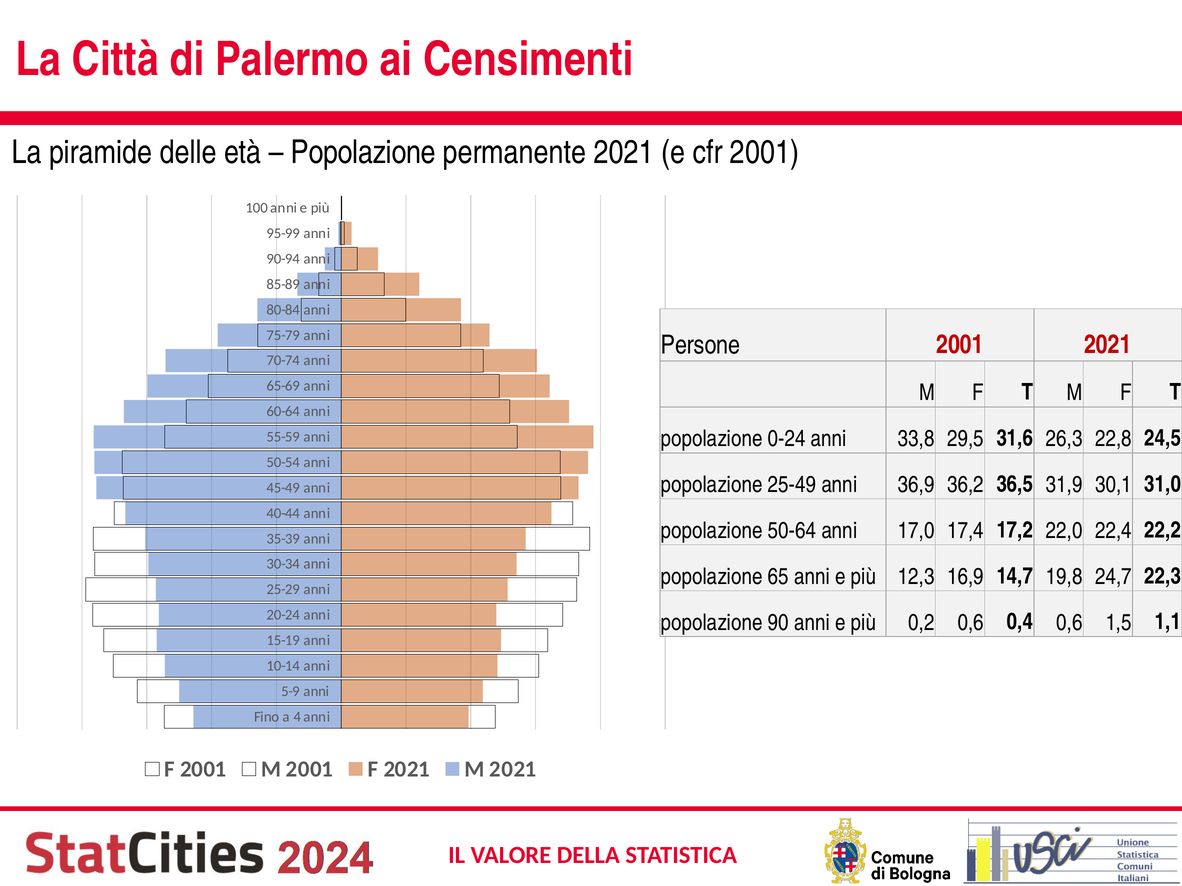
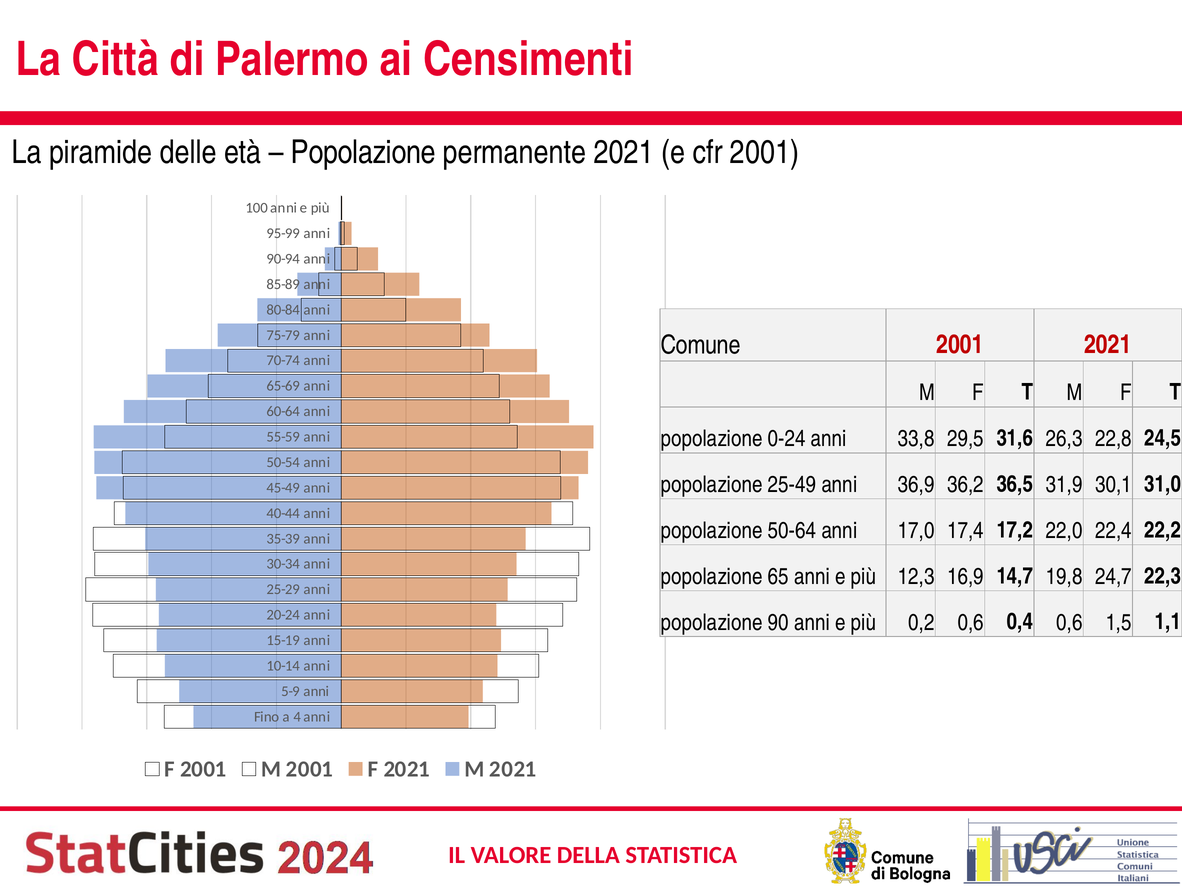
Persone: Persone -> Comune
